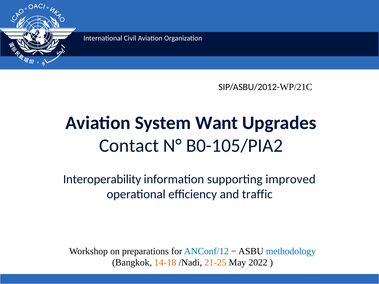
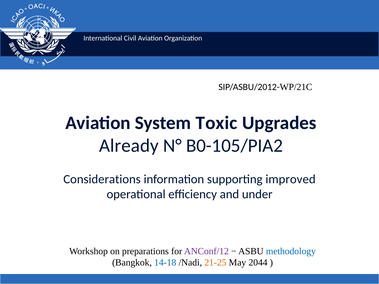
Want: Want -> Toxic
Contact: Contact -> Already
Interoperability: Interoperability -> Considerations
traffic: traffic -> under
ANConf/12 colour: blue -> purple
14-18 colour: orange -> blue
2022: 2022 -> 2044
